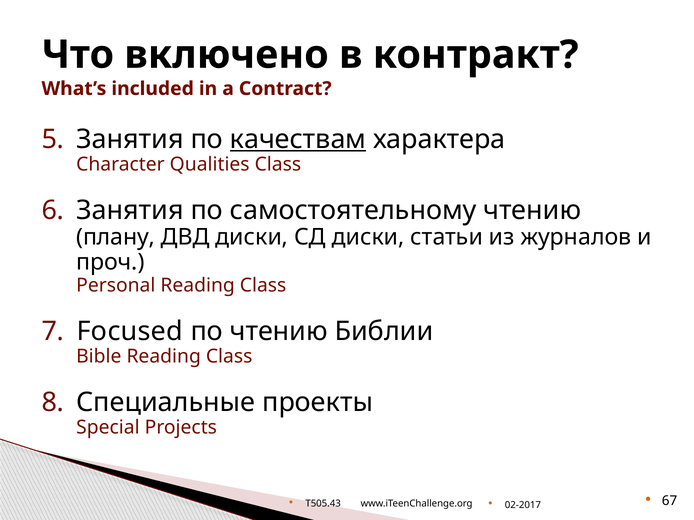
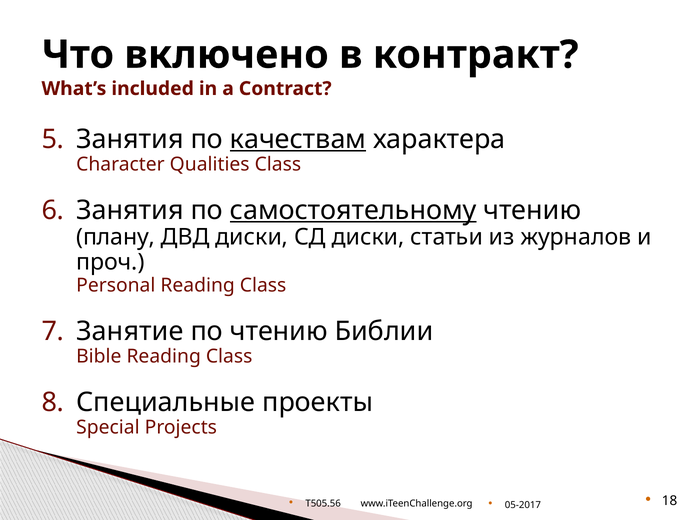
самостоятельному underline: none -> present
Focused: Focused -> Занятие
T505.43: T505.43 -> T505.56
67: 67 -> 18
02-2017: 02-2017 -> 05-2017
